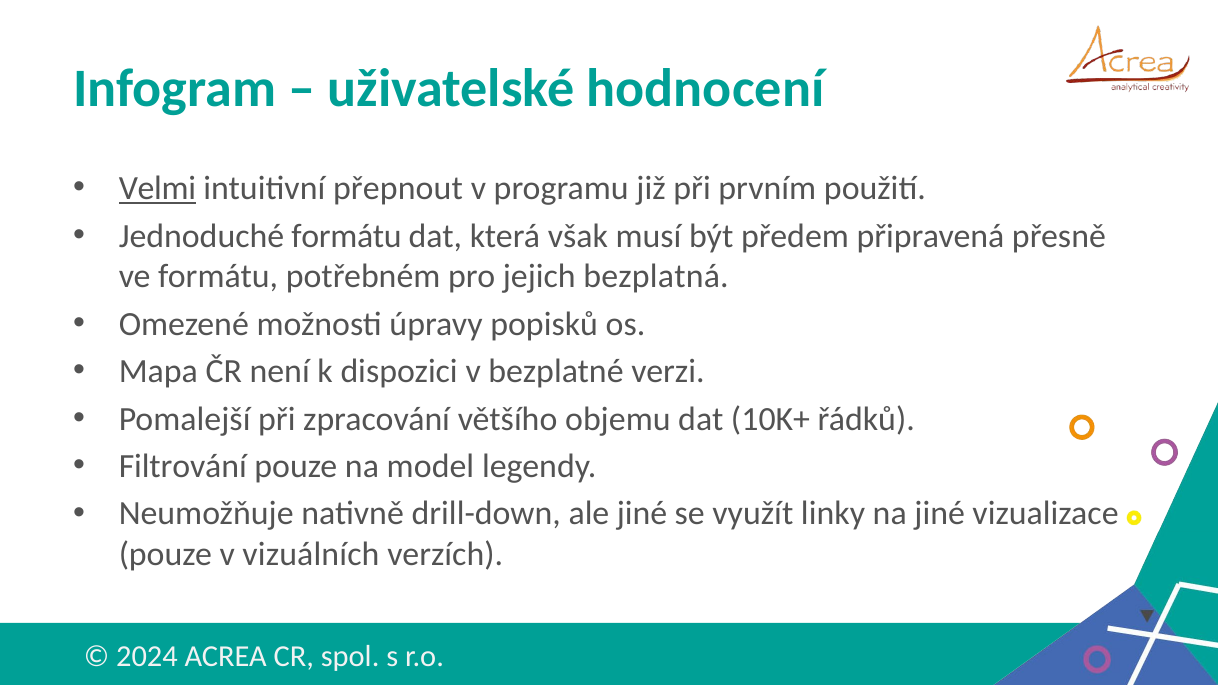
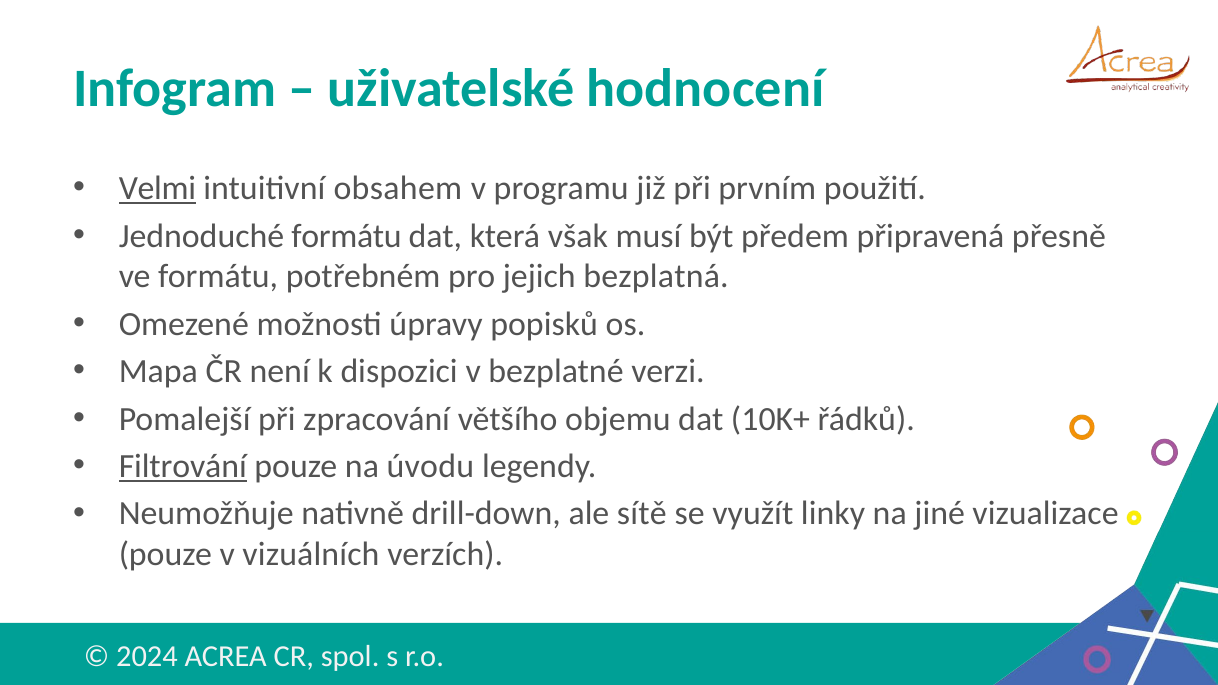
přepnout: přepnout -> obsahem
Filtrování underline: none -> present
model: model -> úvodu
ale jiné: jiné -> sítě
